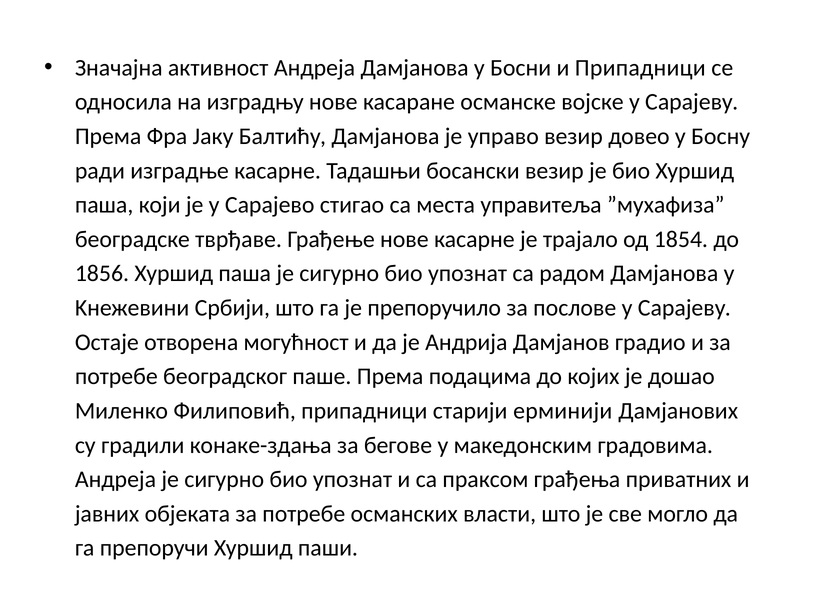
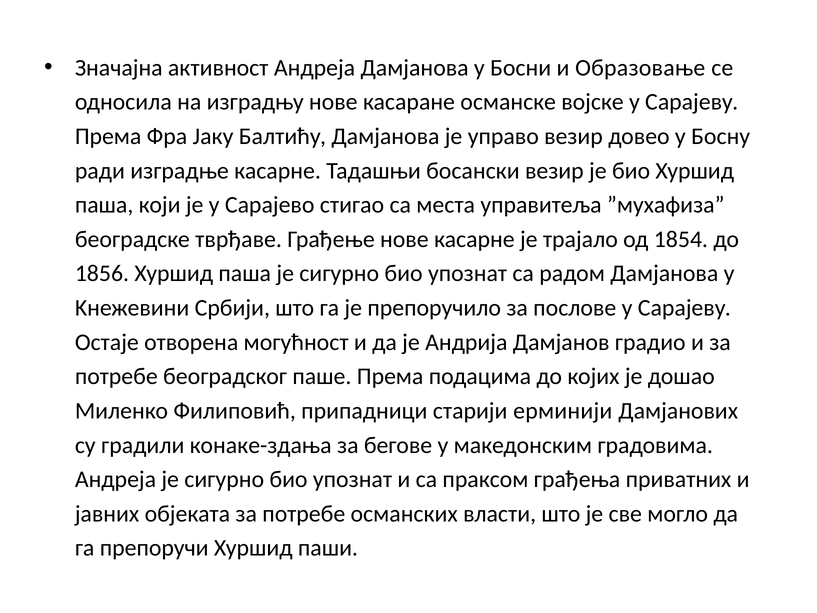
и Припадници: Припадници -> Образовање
